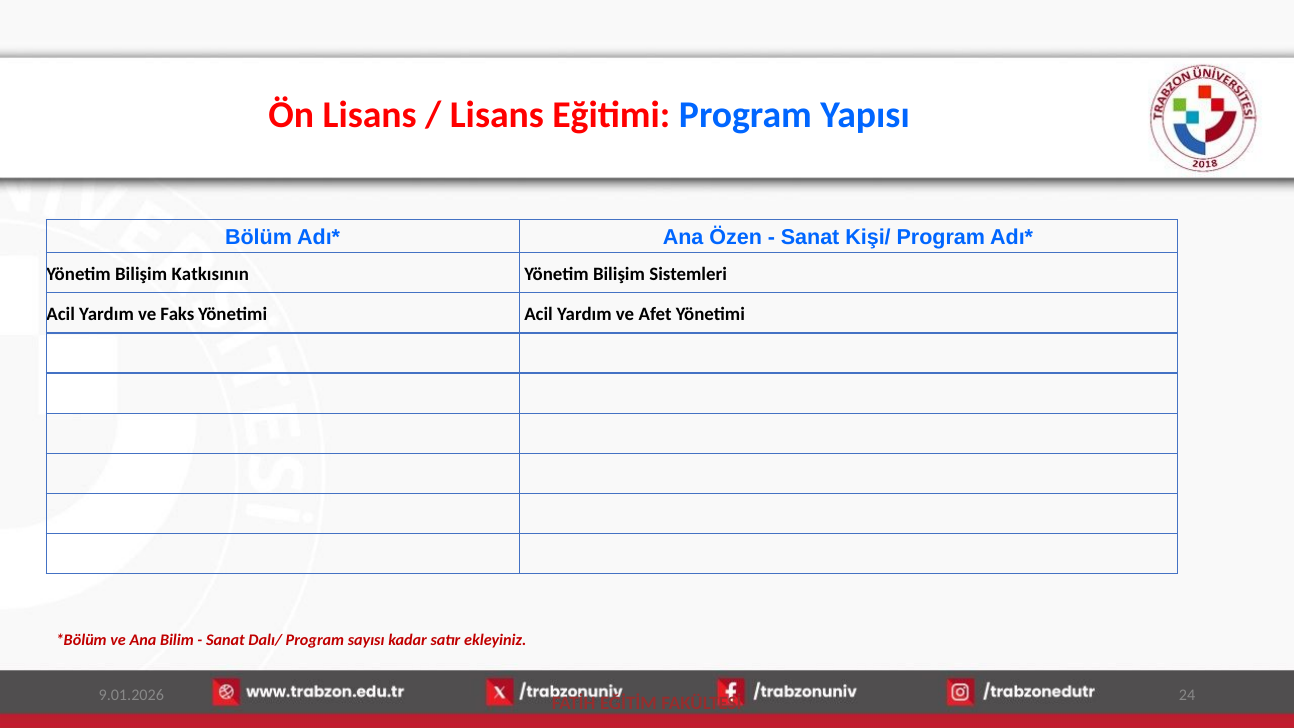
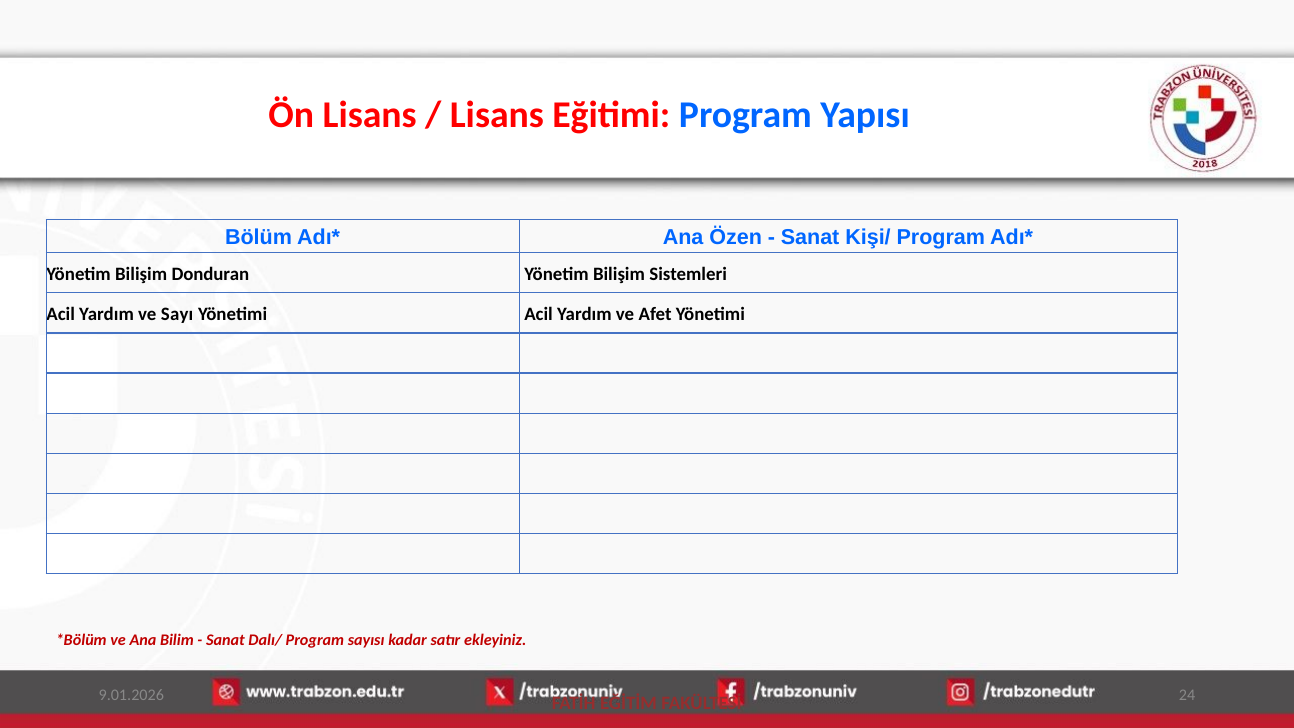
Katkısının: Katkısının -> Donduran
Faks: Faks -> Sayı
